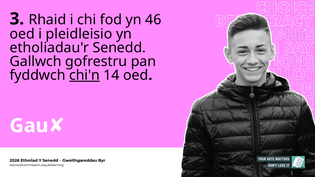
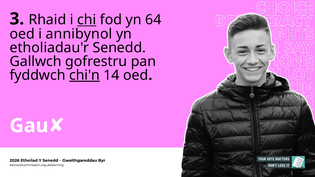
chi underline: none -> present
46: 46 -> 64
pleidleisio: pleidleisio -> annibynol
